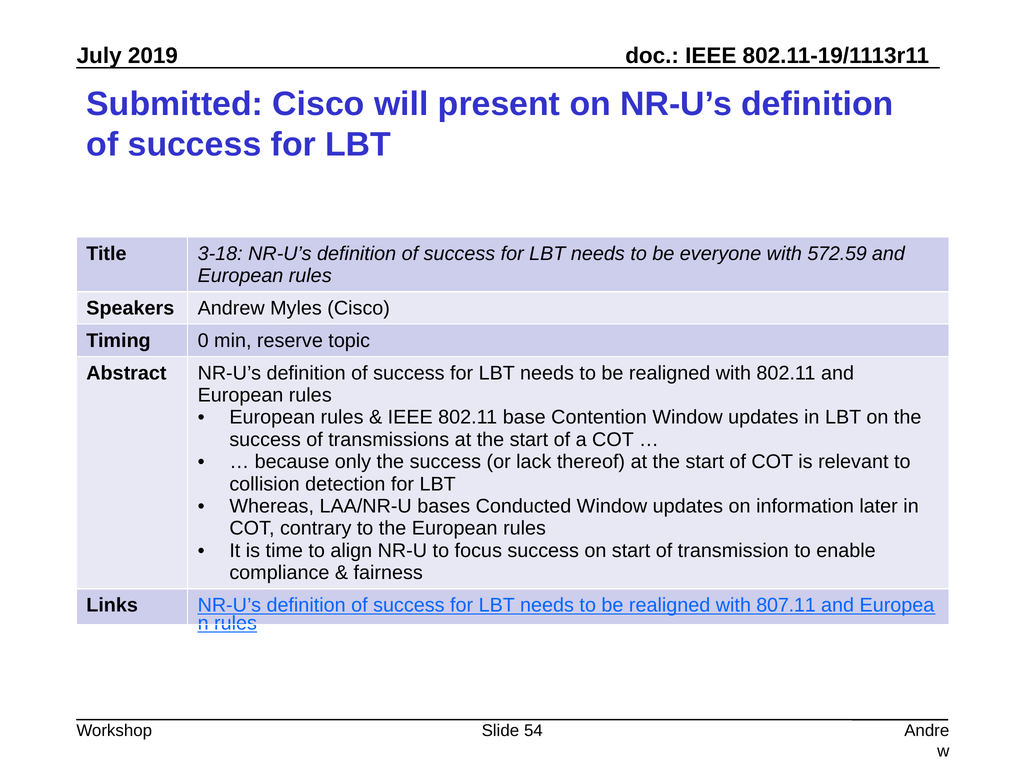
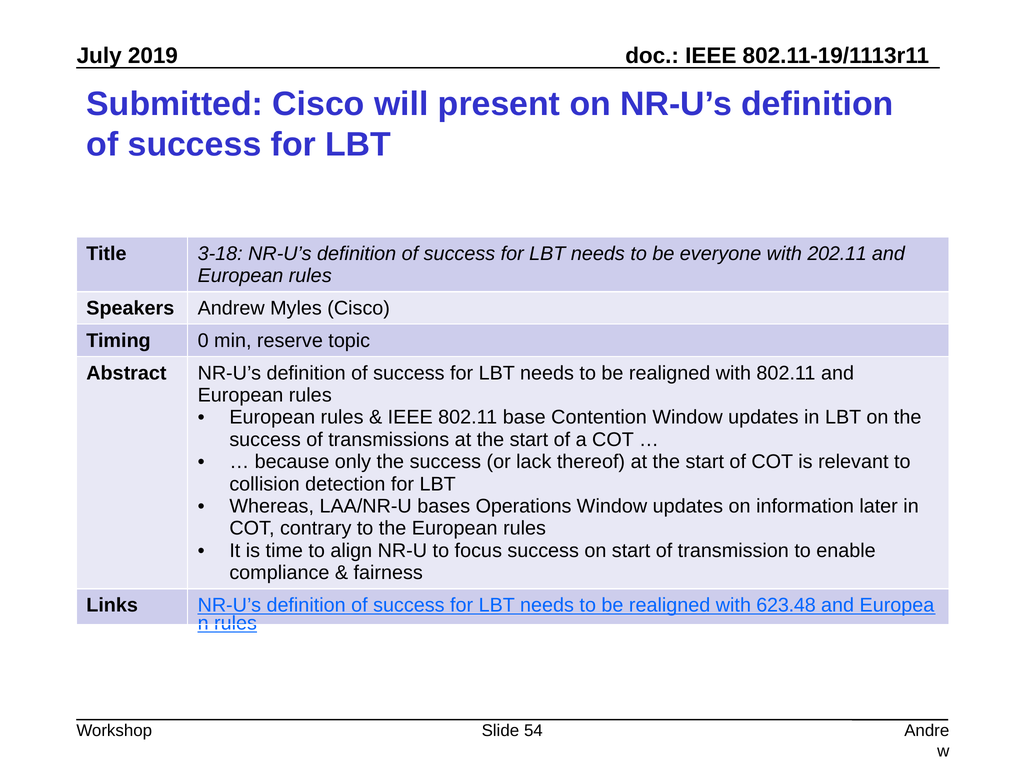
572.59: 572.59 -> 202.11
Conducted: Conducted -> Operations
807.11: 807.11 -> 623.48
